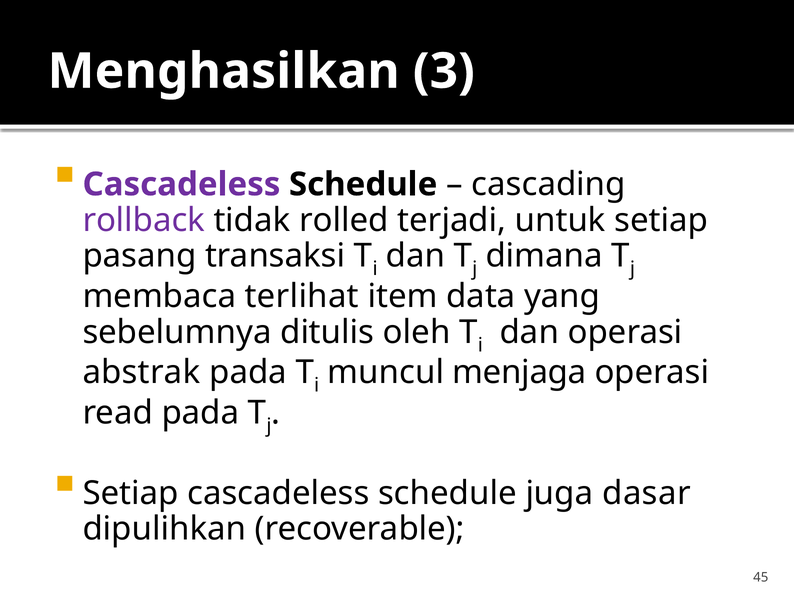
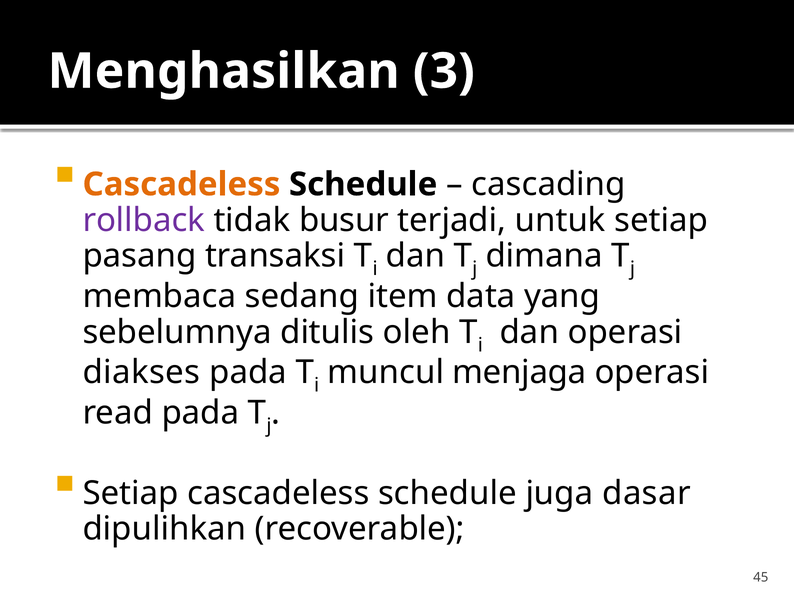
Cascadeless at (181, 184) colour: purple -> orange
rolled: rolled -> busur
terlihat: terlihat -> sedang
abstrak: abstrak -> diakses
